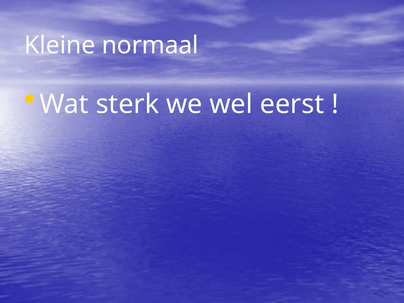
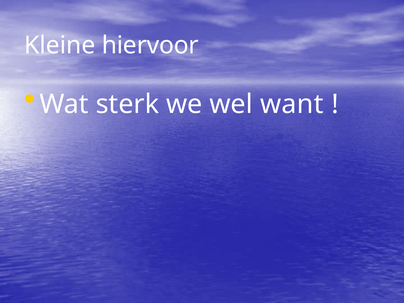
normaal: normaal -> hiervoor
eerst: eerst -> want
